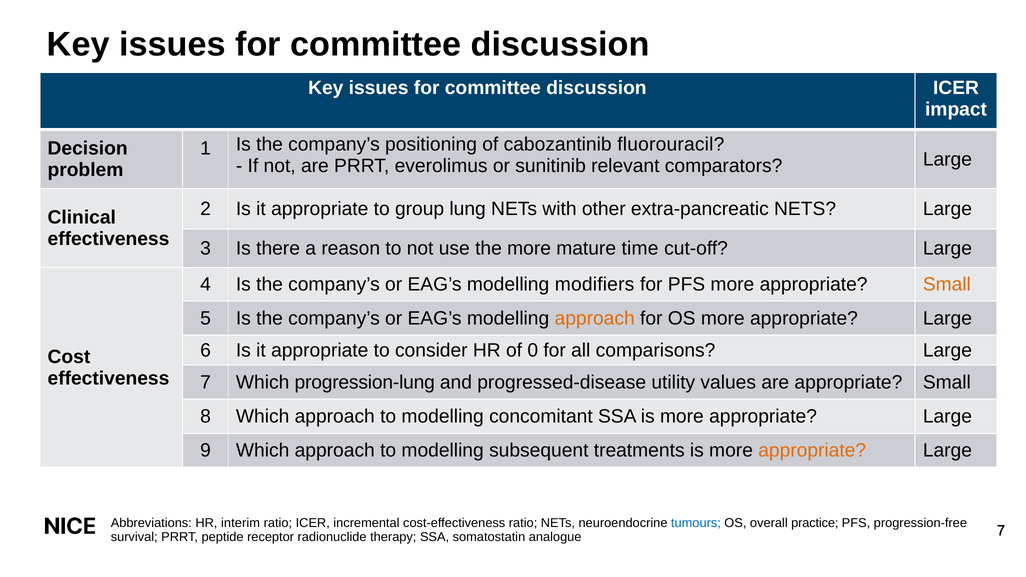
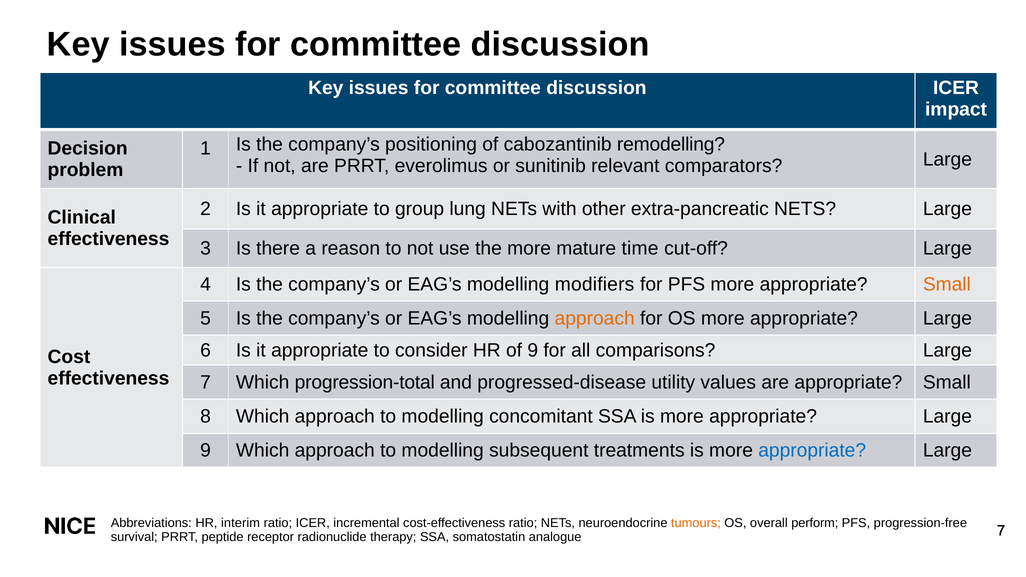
fluorouracil: fluorouracil -> remodelling
of 0: 0 -> 9
progression-lung: progression-lung -> progression-total
appropriate at (812, 451) colour: orange -> blue
tumours colour: blue -> orange
practice: practice -> perform
